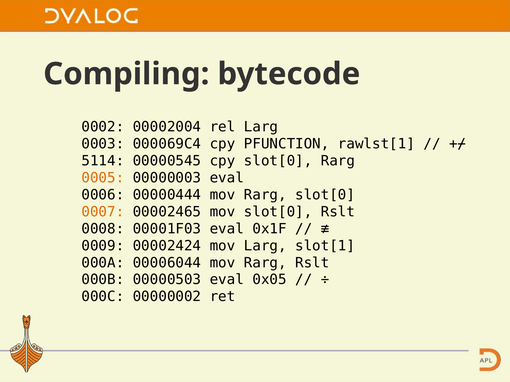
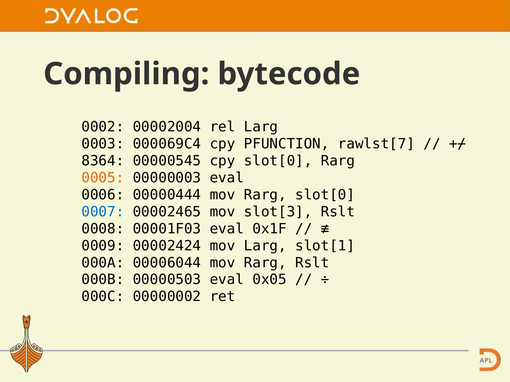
rawlst[1: rawlst[1 -> rawlst[7
5114: 5114 -> 8364
0007 colour: orange -> blue
mov slot[0: slot[0 -> slot[3
